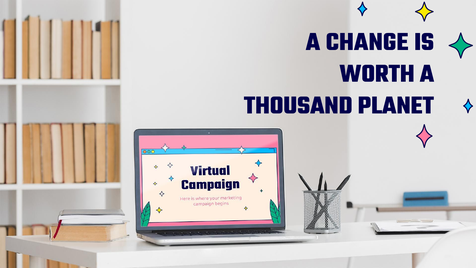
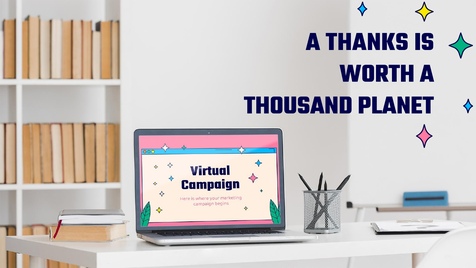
CHANGE: CHANGE -> THANKS
